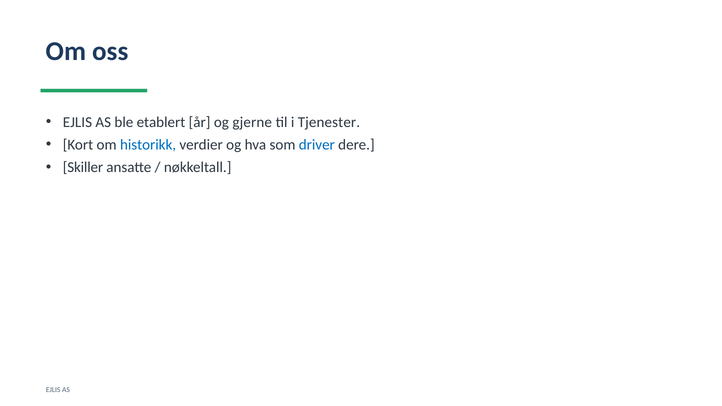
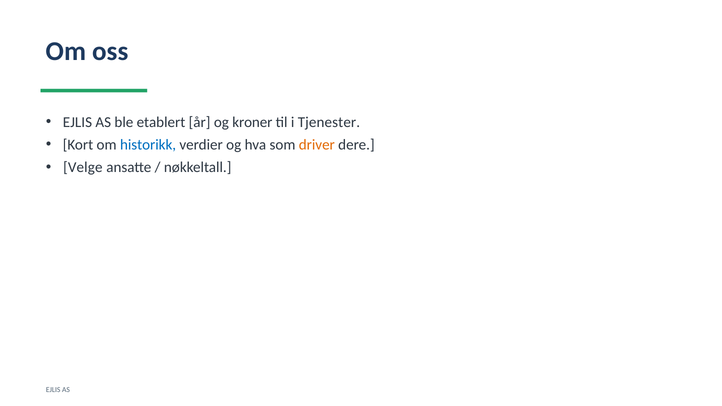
gjerne: gjerne -> kroner
driver colour: blue -> orange
Skiller: Skiller -> Velge
